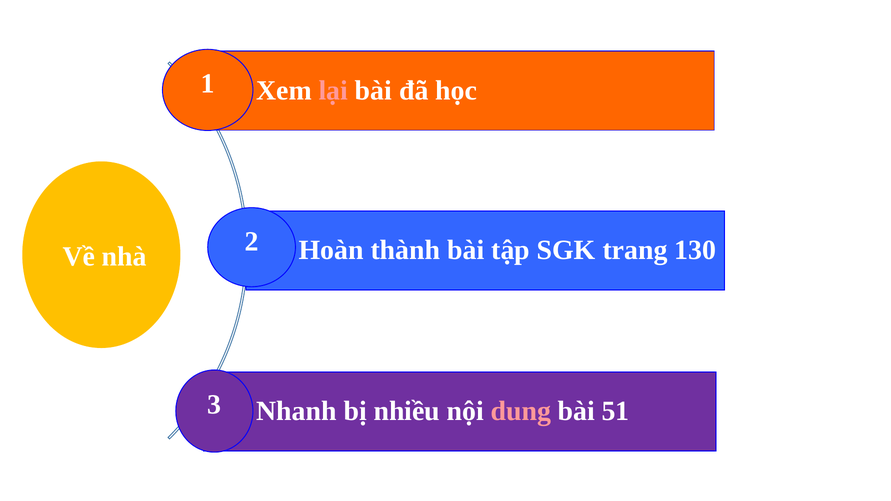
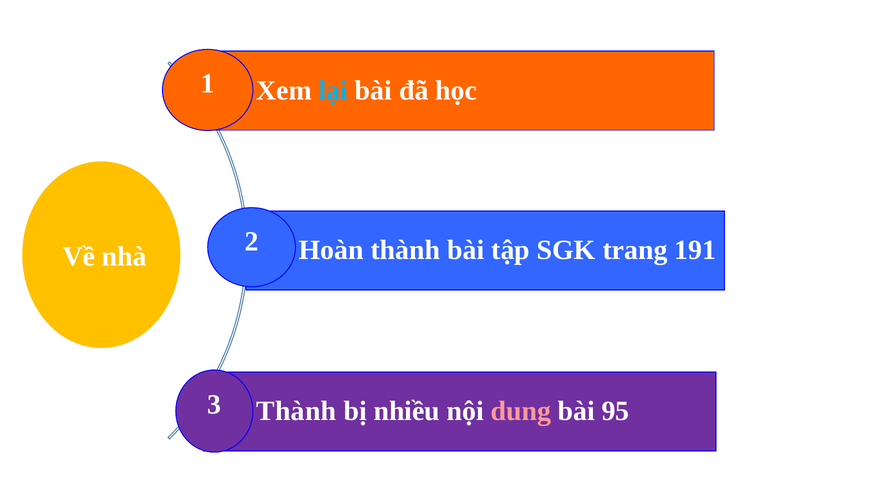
lại colour: pink -> light blue
130: 130 -> 191
Nhanh at (296, 411): Nhanh -> Thành
51: 51 -> 95
